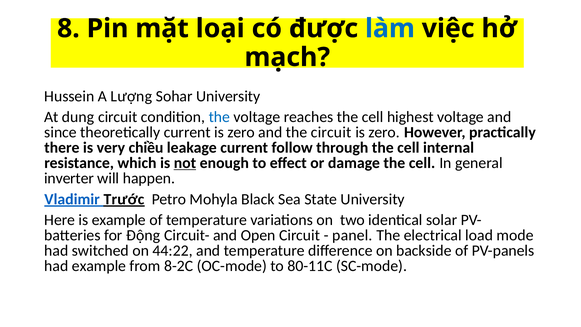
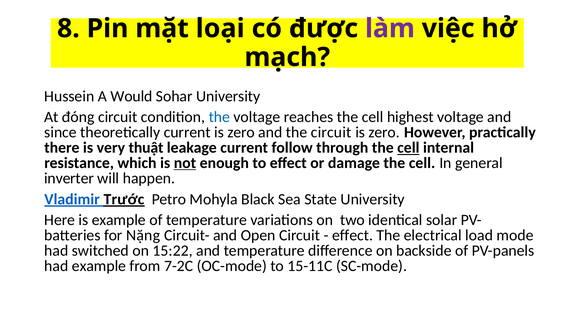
làm colour: blue -> purple
Lượng: Lượng -> Would
dung: dung -> đóng
chiều: chiều -> thuật
cell at (408, 148) underline: none -> present
Động: Động -> Nặng
panel at (352, 235): panel -> effect
44:22: 44:22 -> 15:22
8-2C: 8-2C -> 7-2C
80-11C: 80-11C -> 15-11C
